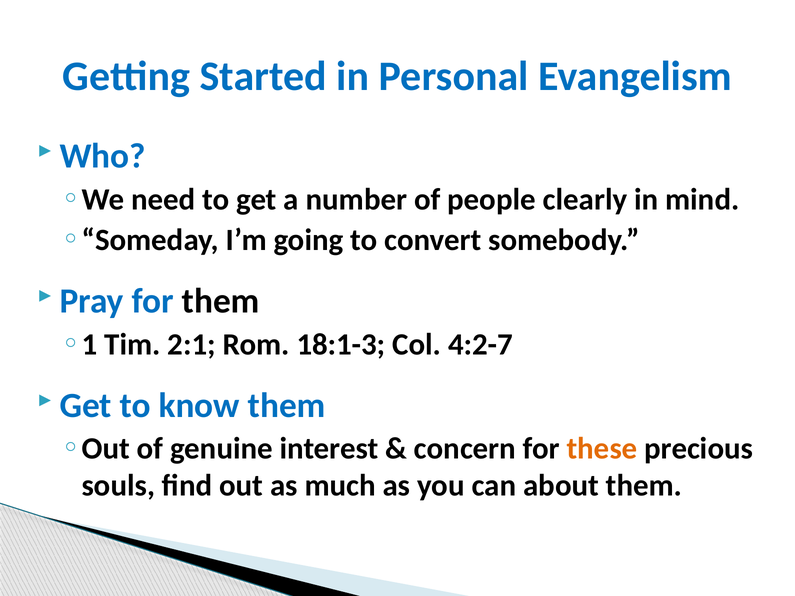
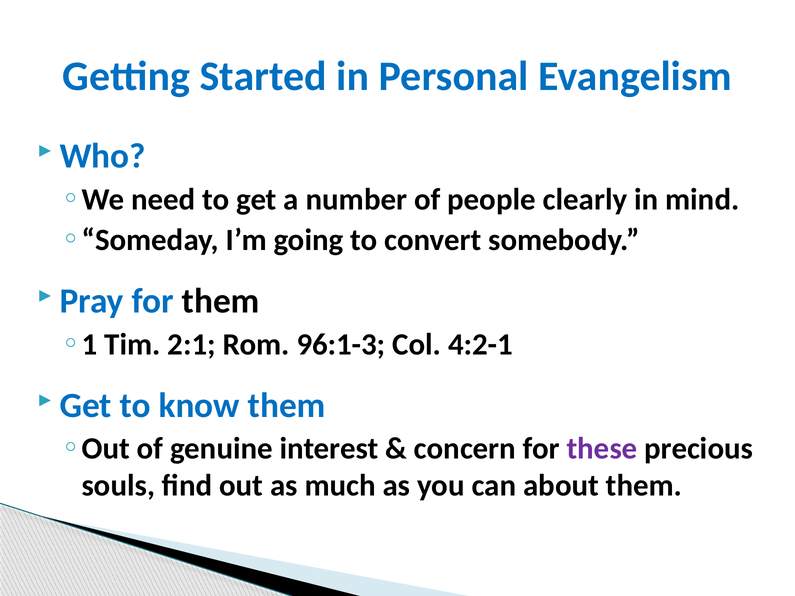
18:1-3: 18:1-3 -> 96:1-3
4:2-7: 4:2-7 -> 4:2-1
these colour: orange -> purple
